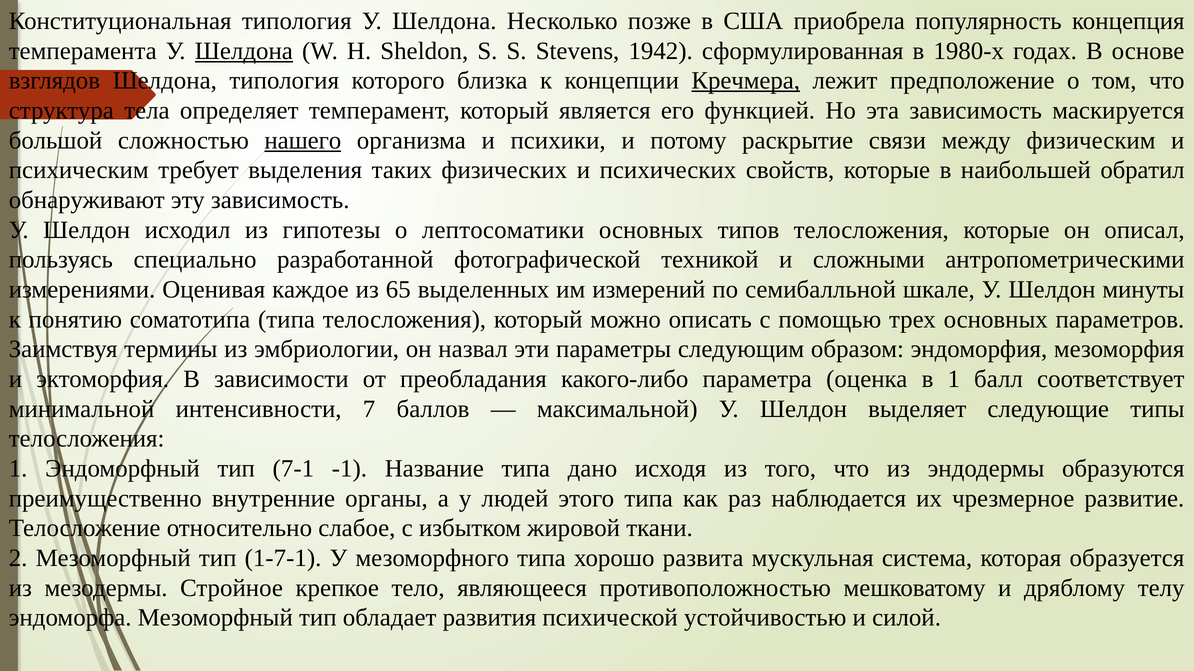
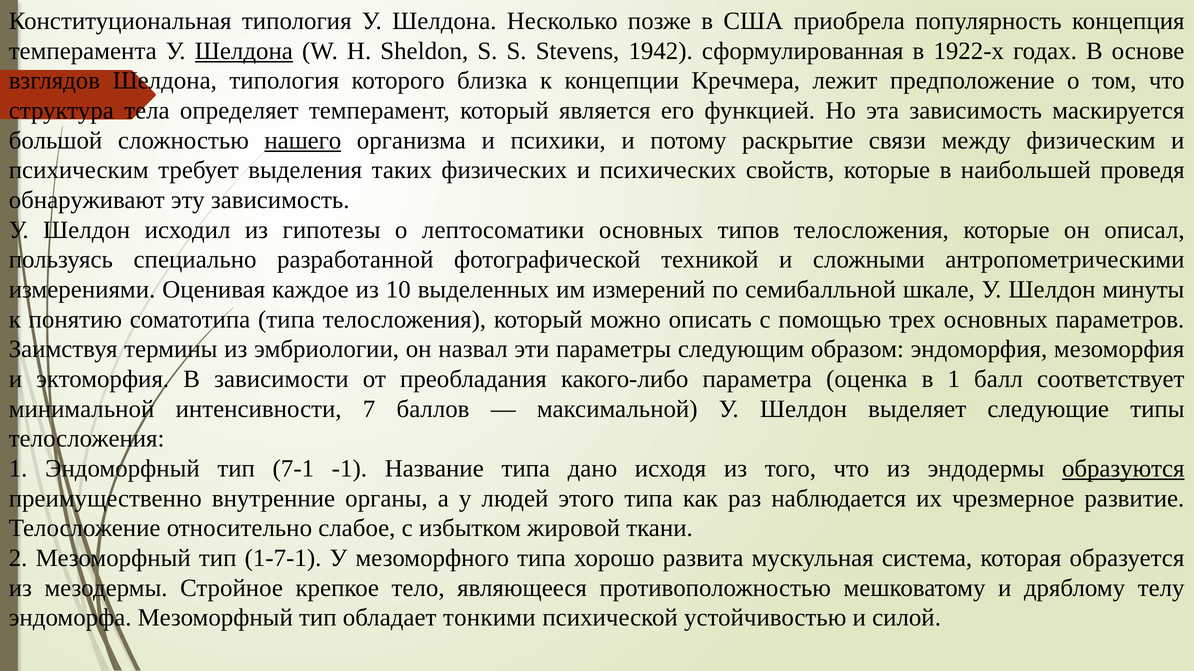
1980-х: 1980-х -> 1922-х
Кречмера underline: present -> none
обратил: обратил -> проведя
65: 65 -> 10
образуются underline: none -> present
развития: развития -> тонкими
